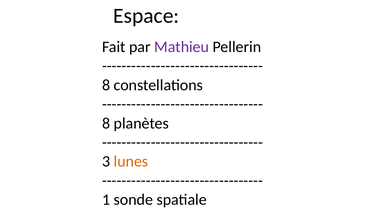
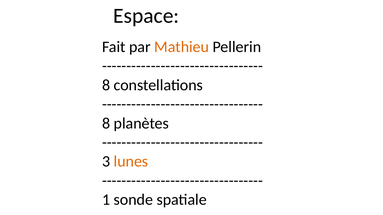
Mathieu colour: purple -> orange
